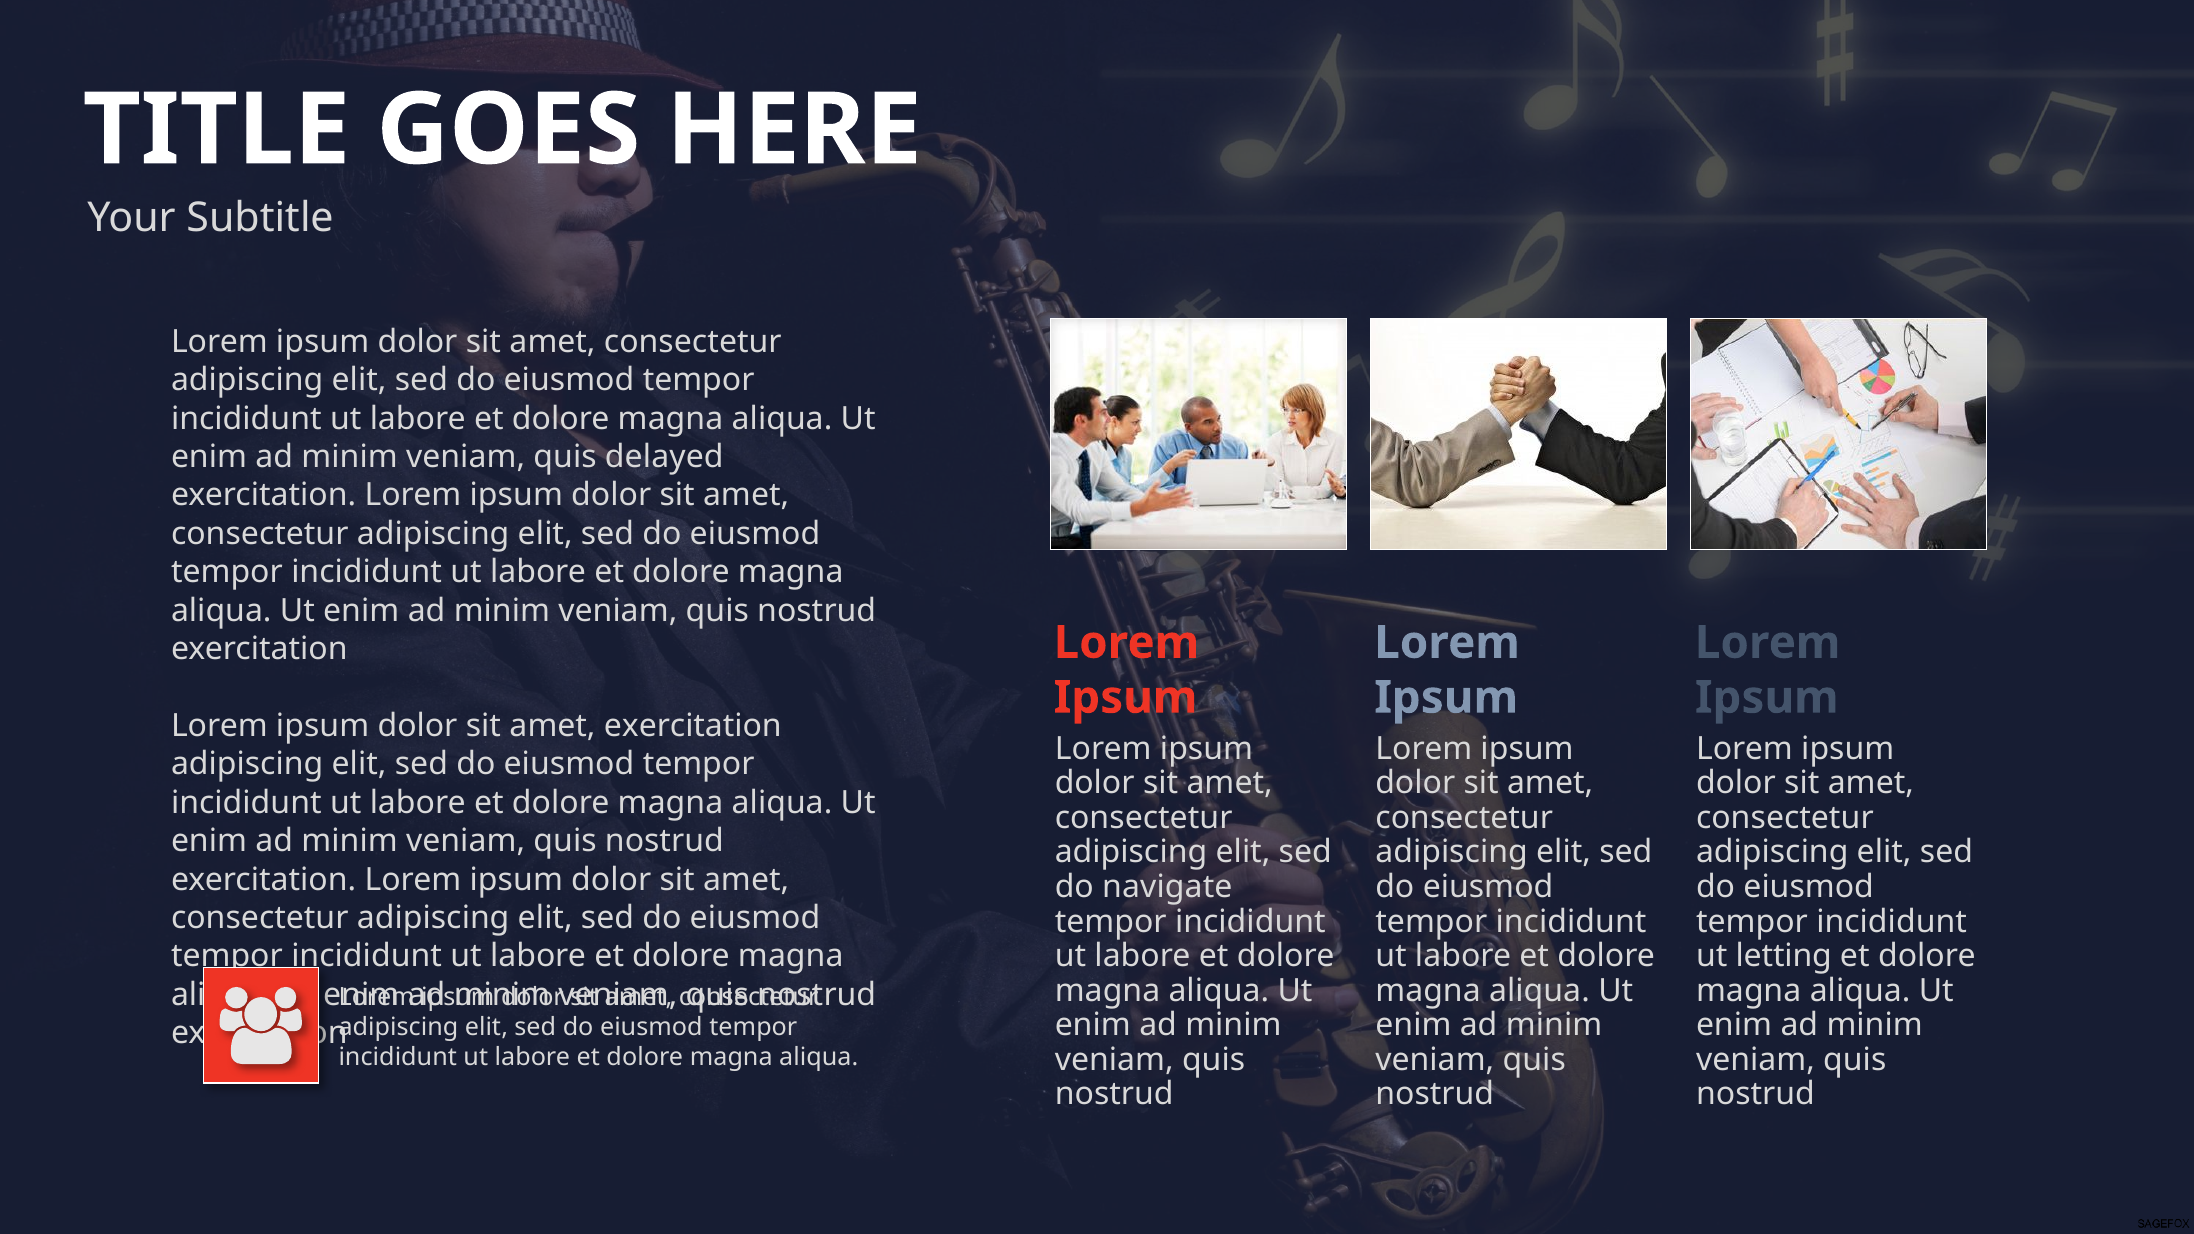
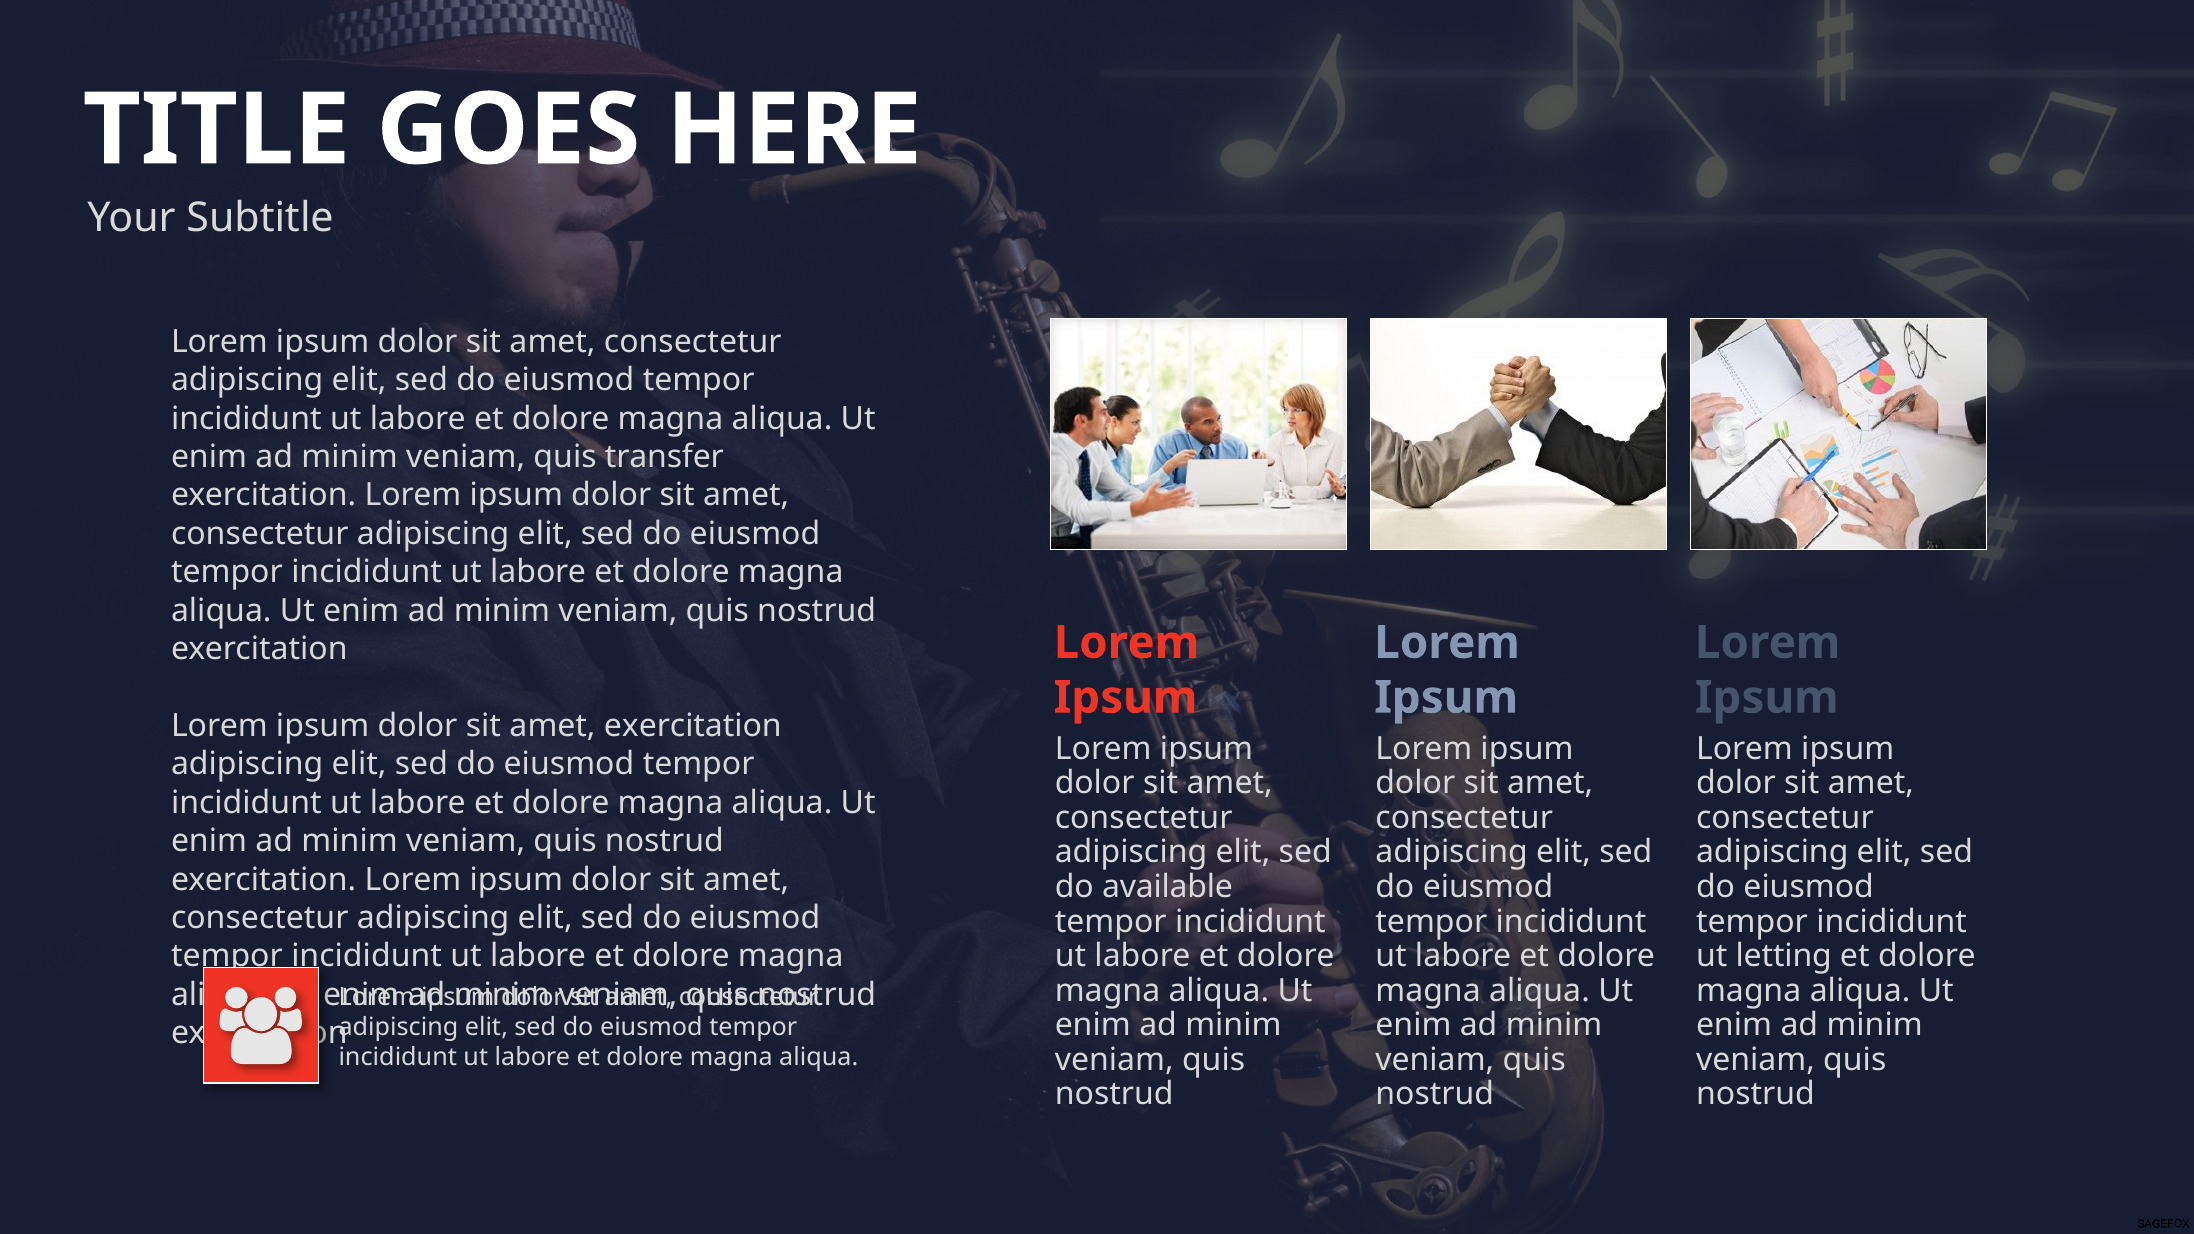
delayed: delayed -> transfer
navigate: navigate -> available
